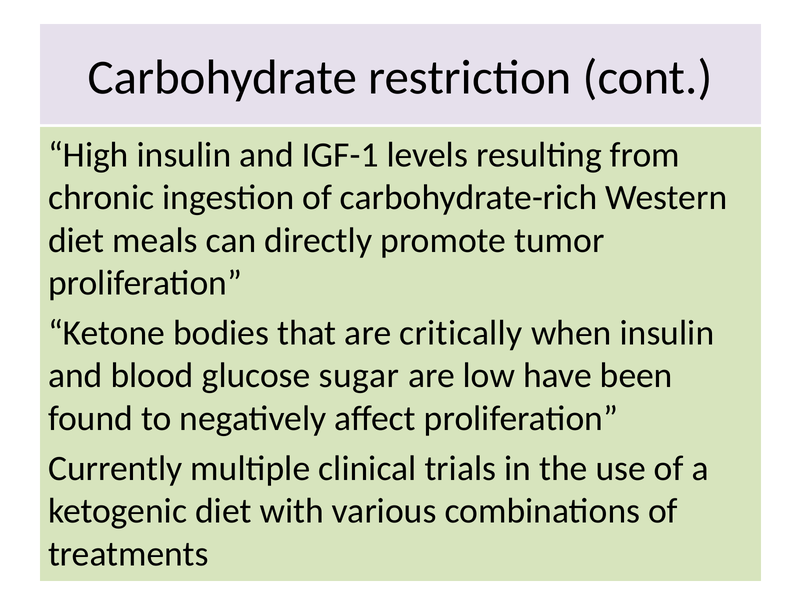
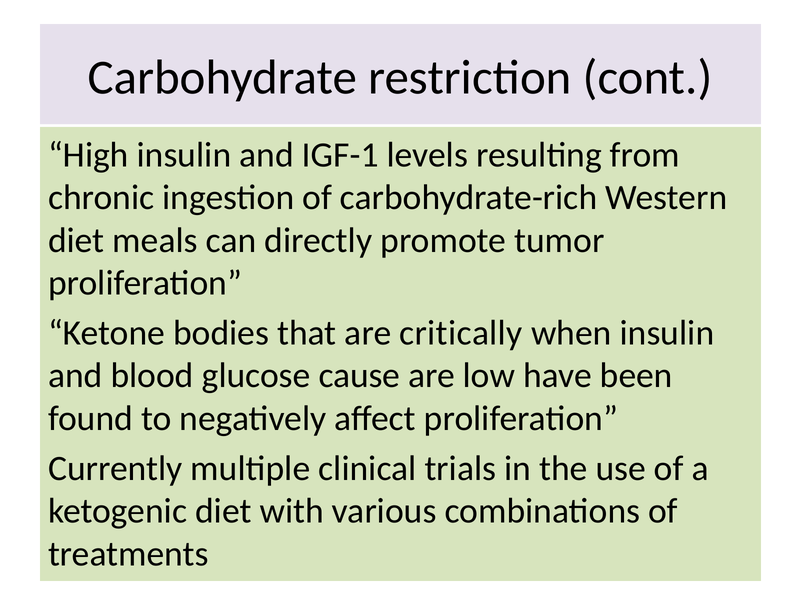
sugar: sugar -> cause
